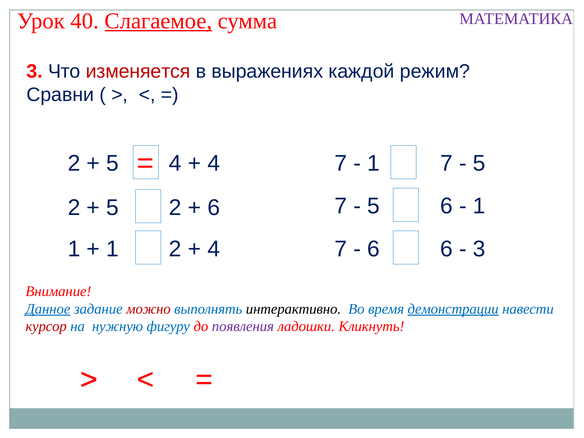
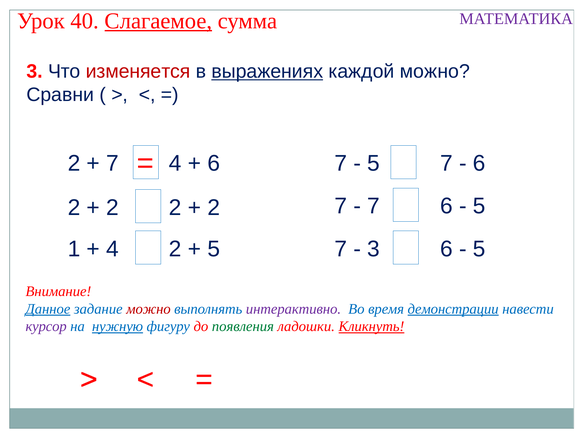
выражениях underline: none -> present
каждой режим: режим -> можно
5 at (112, 163): 5 -> 7
4 at (214, 163): 4 -> 6
1 at (373, 163): 1 -> 5
5 at (479, 163): 5 -> 6
5 at (373, 206): 5 -> 7
1 at (479, 206): 1 -> 5
5 at (112, 208): 5 -> 2
6 at (214, 208): 6 -> 2
1 at (112, 249): 1 -> 4
4 at (214, 249): 4 -> 5
6 at (373, 249): 6 -> 3
3 at (479, 249): 3 -> 5
интерактивно colour: black -> purple
курсор colour: red -> purple
нужную underline: none -> present
появления colour: purple -> green
Кликнуть underline: none -> present
